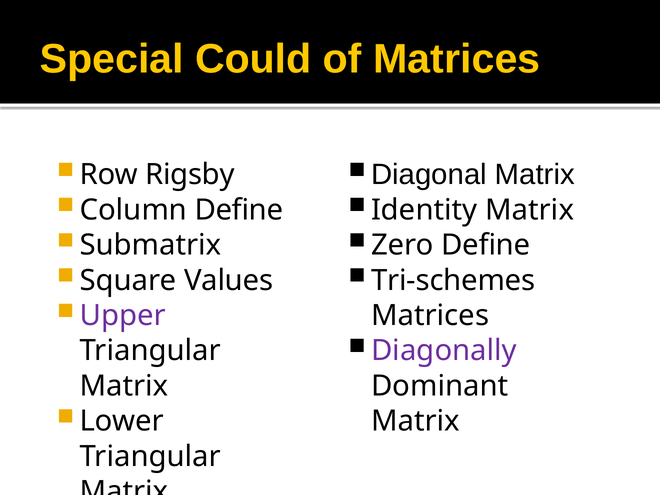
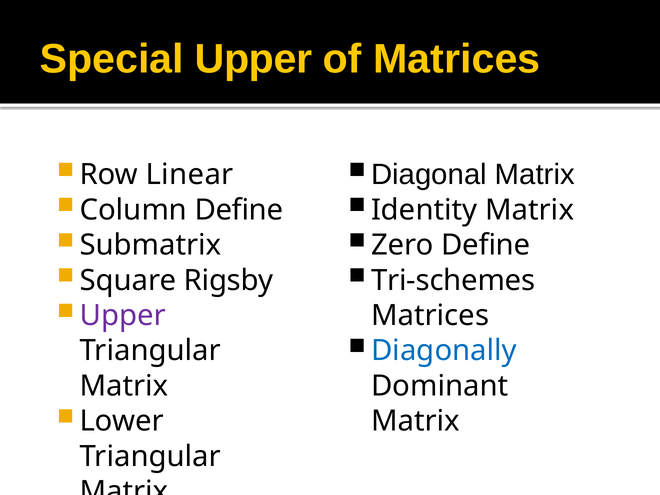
Special Could: Could -> Upper
Rigsby: Rigsby -> Linear
Values: Values -> Rigsby
Diagonally colour: purple -> blue
